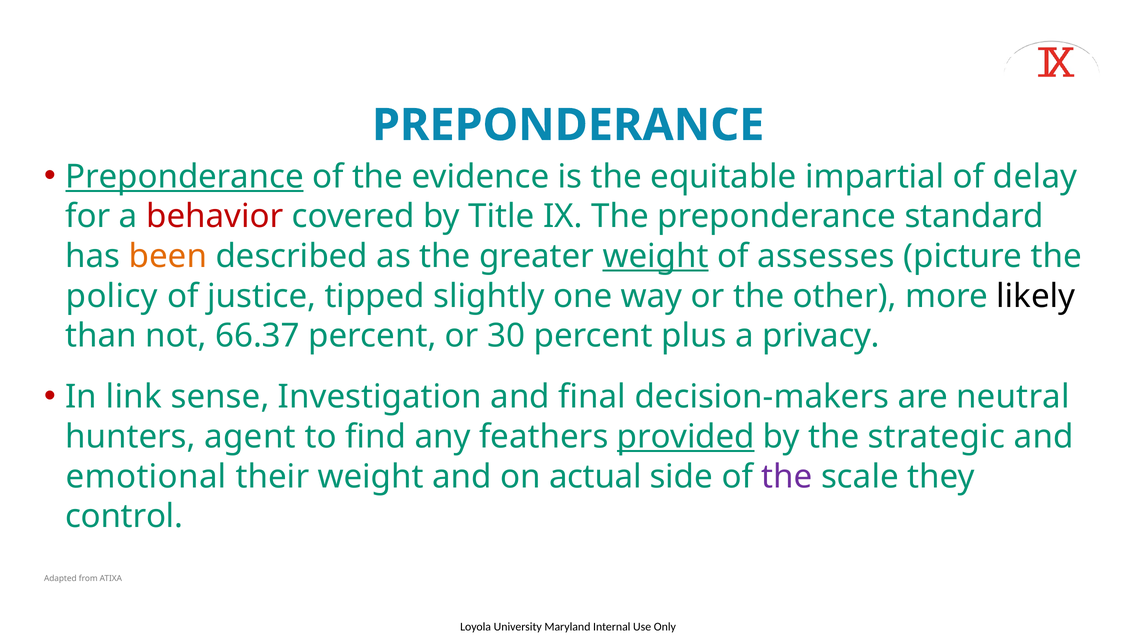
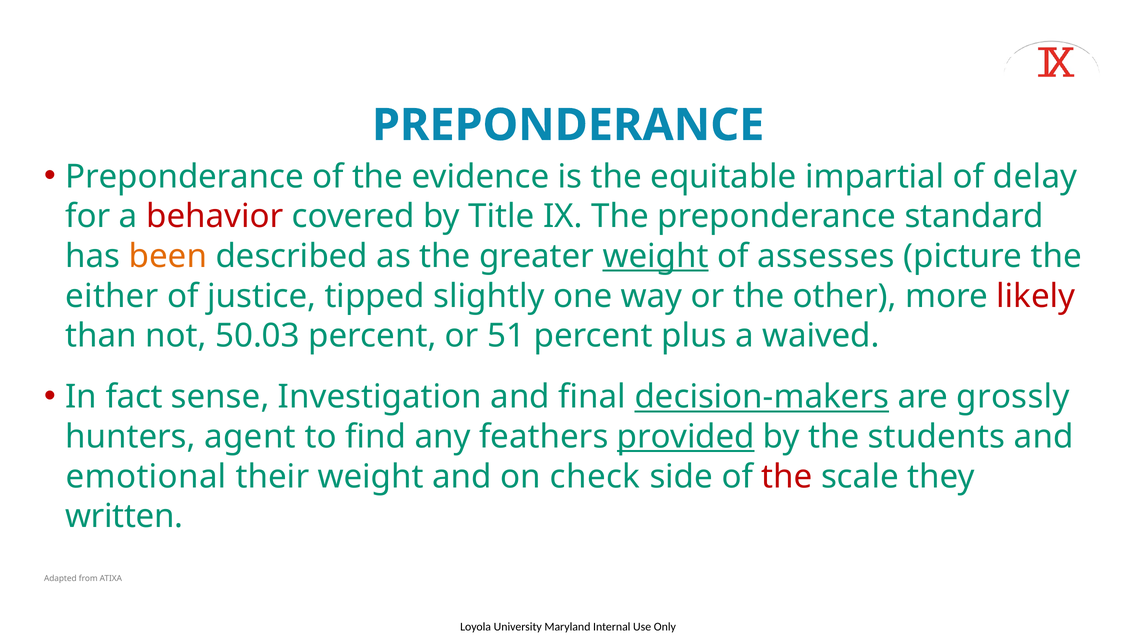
Preponderance at (185, 177) underline: present -> none
policy: policy -> either
likely colour: black -> red
66.37: 66.37 -> 50.03
30: 30 -> 51
privacy: privacy -> waived
link: link -> fact
decision-makers underline: none -> present
neutral: neutral -> grossly
strategic: strategic -> students
actual: actual -> check
the at (787, 477) colour: purple -> red
control: control -> written
